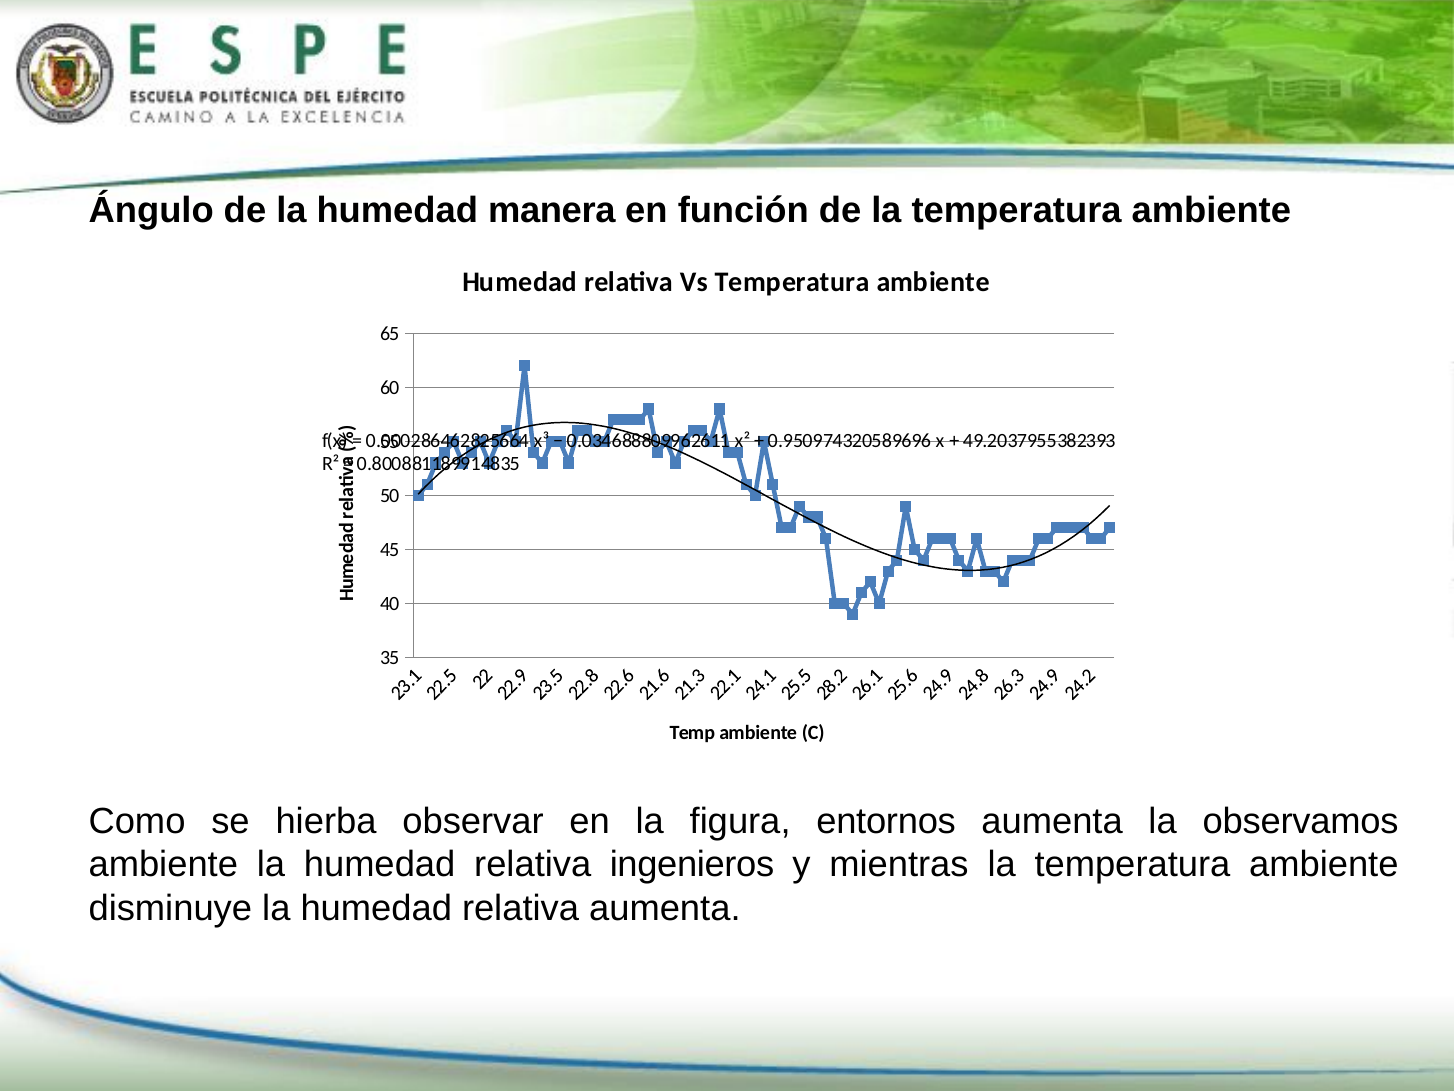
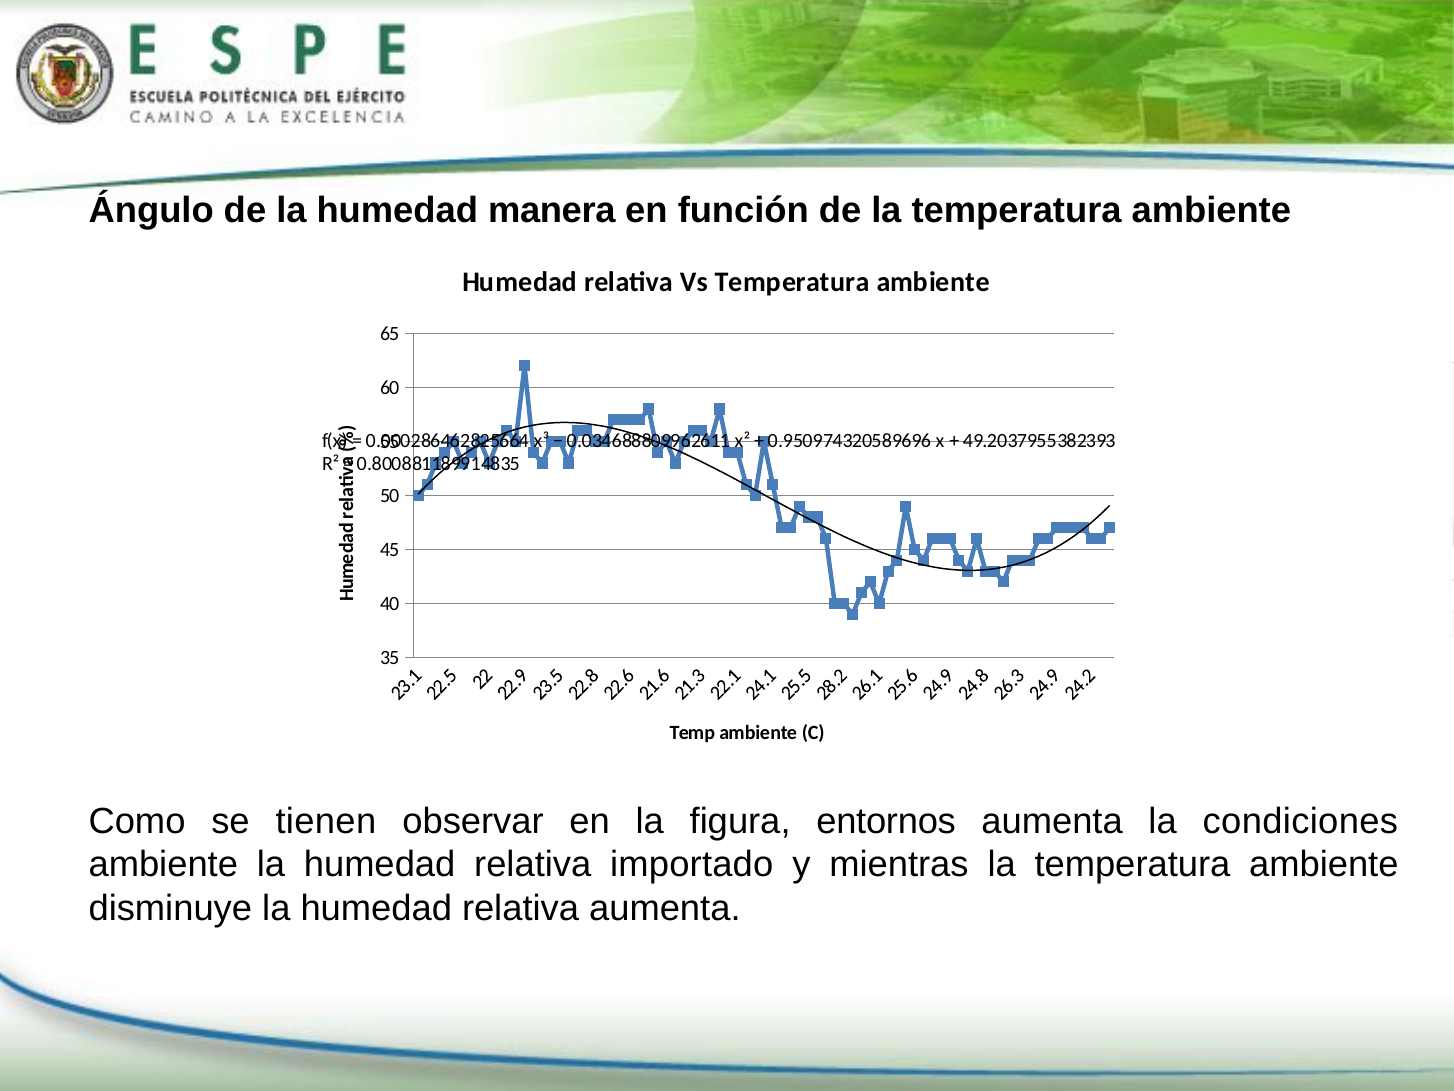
hierba: hierba -> tienen
observamos: observamos -> condiciones
ingenieros: ingenieros -> importado
